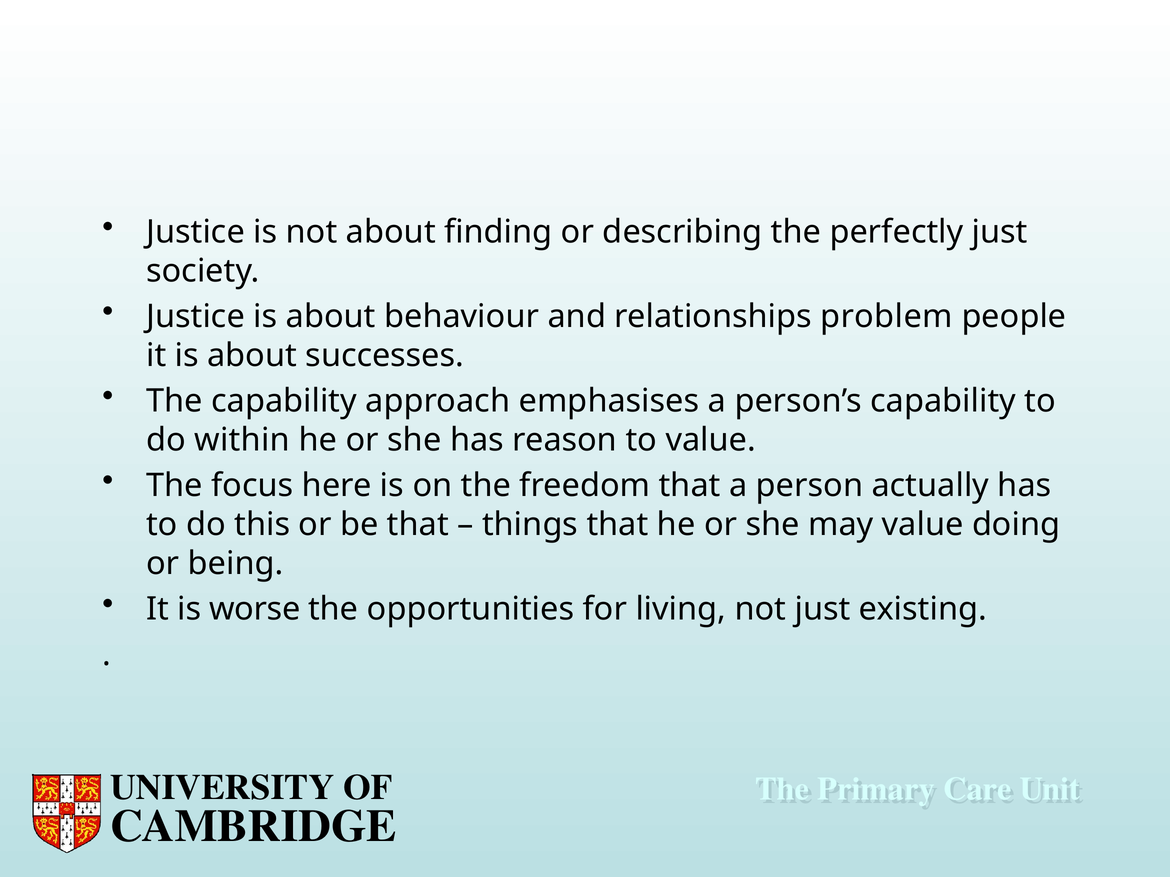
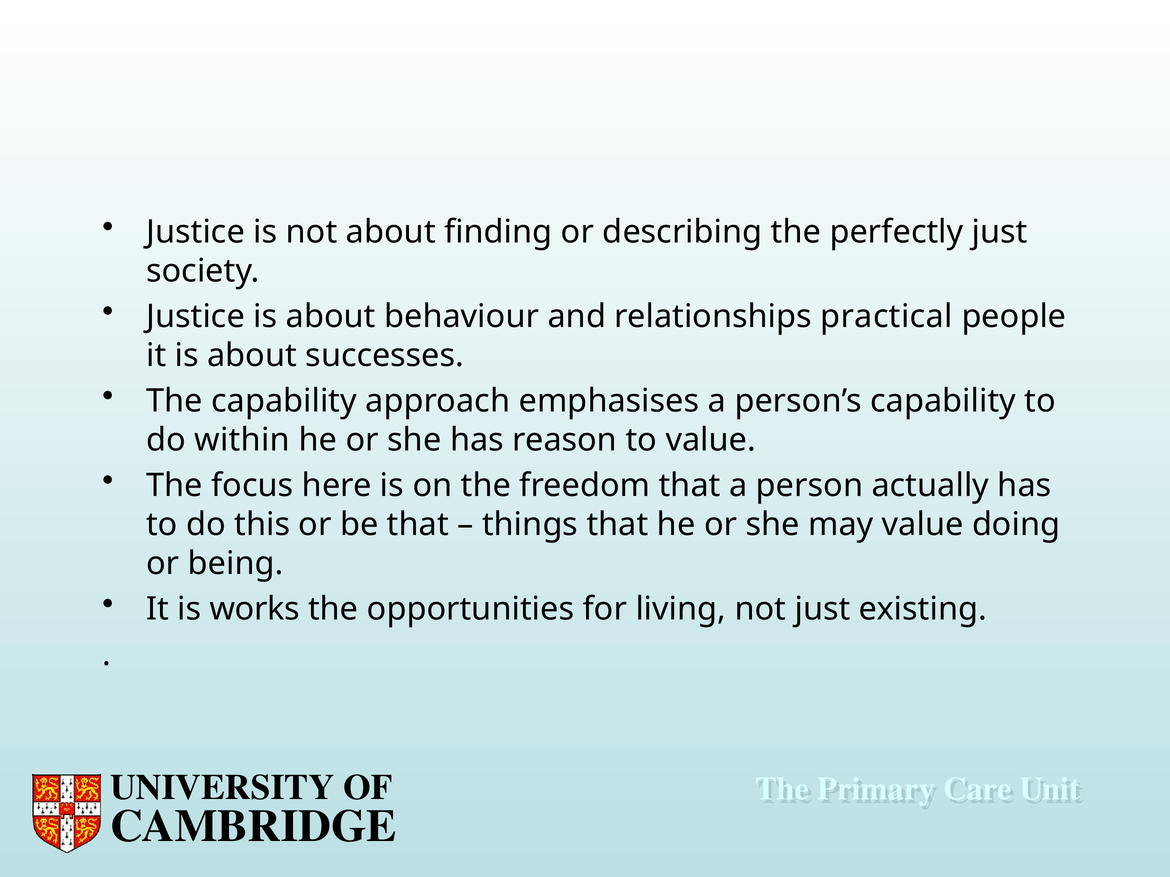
problem: problem -> practical
worse: worse -> works
